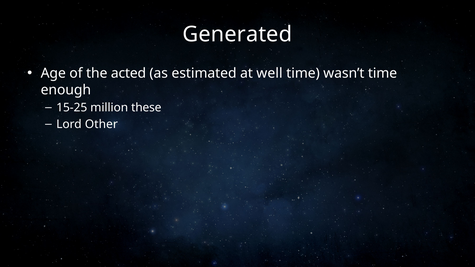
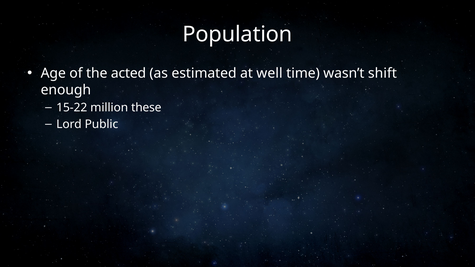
Generated: Generated -> Population
wasn’t time: time -> shift
15-25: 15-25 -> 15-22
Other: Other -> Public
